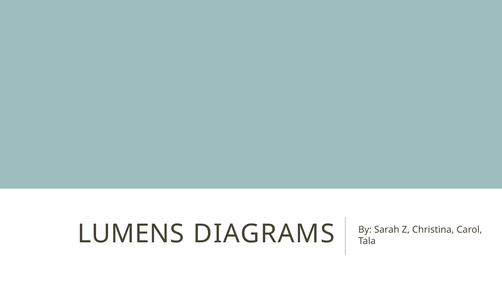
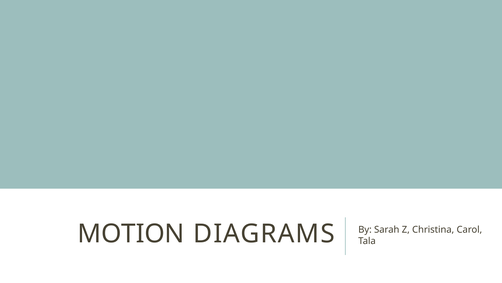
LUMENS: LUMENS -> MOTION
